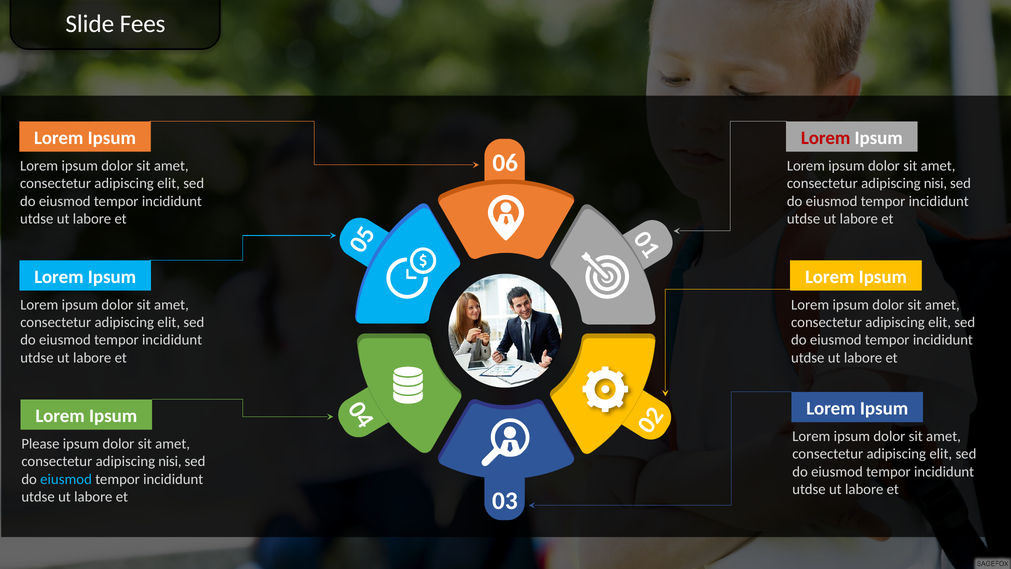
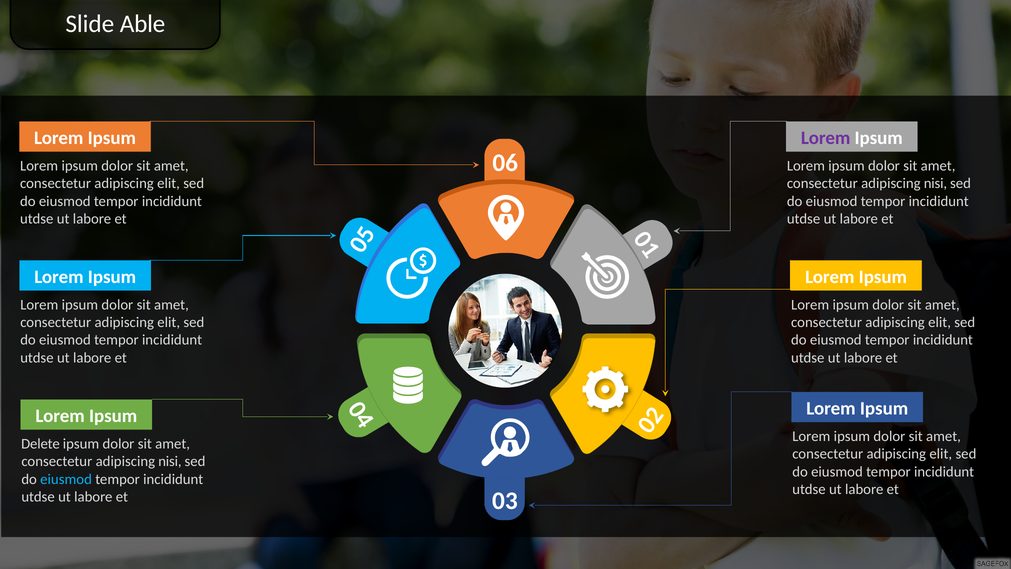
Fees: Fees -> Able
Lorem at (826, 138) colour: red -> purple
Please: Please -> Delete
